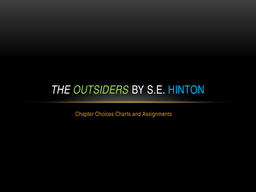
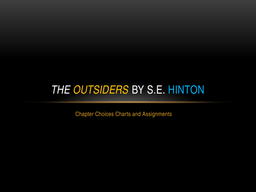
OUTSIDERS colour: light green -> yellow
